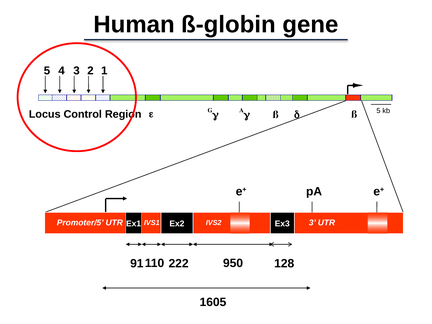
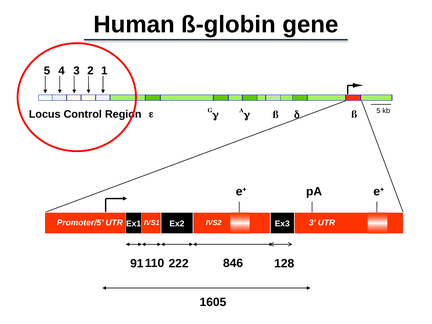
950: 950 -> 846
